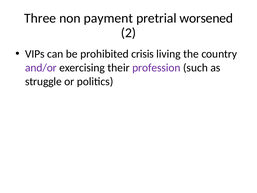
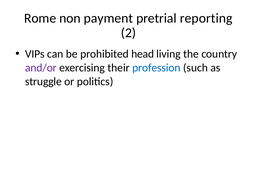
Three: Three -> Rome
worsened: worsened -> reporting
crisis: crisis -> head
profession colour: purple -> blue
